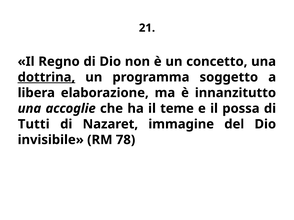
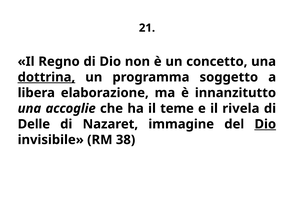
possa: possa -> rivela
Tutti: Tutti -> Delle
Dio at (265, 124) underline: none -> present
78: 78 -> 38
